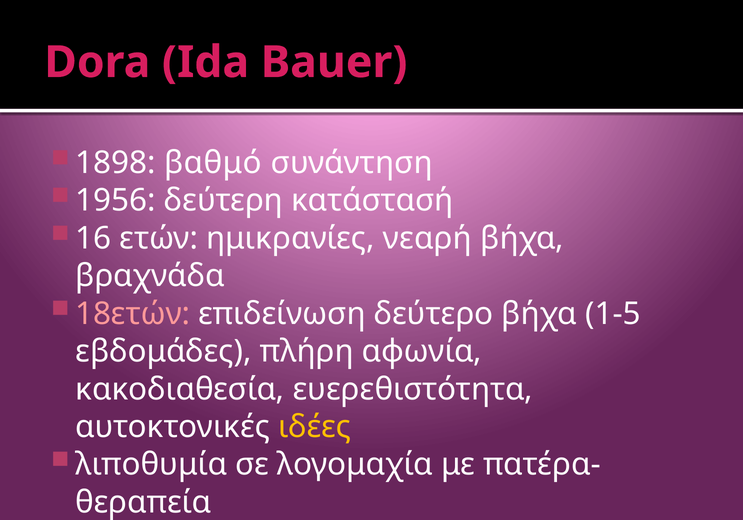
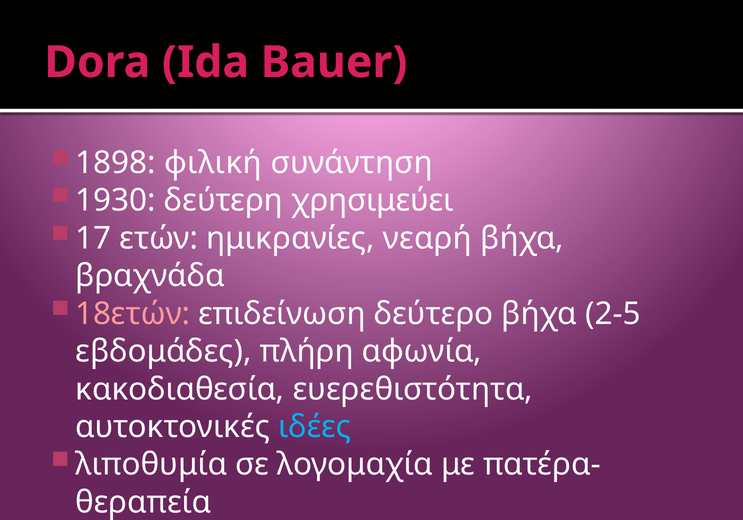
βαθμό: βαθμό -> φιλική
1956: 1956 -> 1930
κατάστασή: κατάστασή -> χρησιμεύει
16: 16 -> 17
1-5: 1-5 -> 2-5
ιδέες colour: yellow -> light blue
